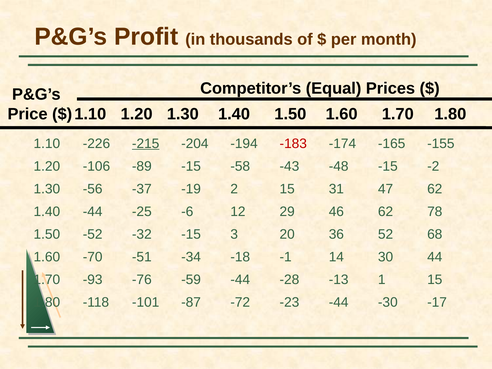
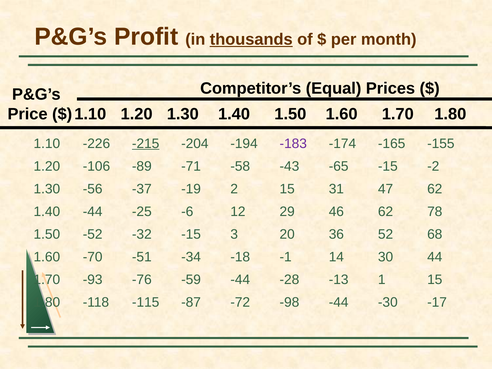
thousands underline: none -> present
-183 colour: red -> purple
-89 -15: -15 -> -71
-48: -48 -> -65
-101: -101 -> -115
-23: -23 -> -98
